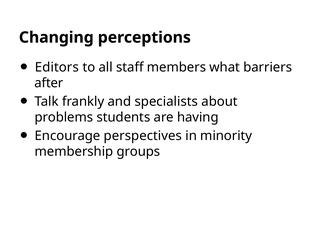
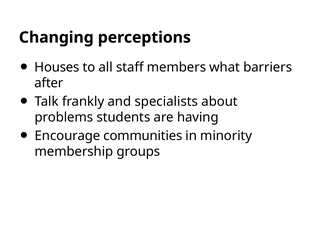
Editors: Editors -> Houses
perspectives: perspectives -> communities
